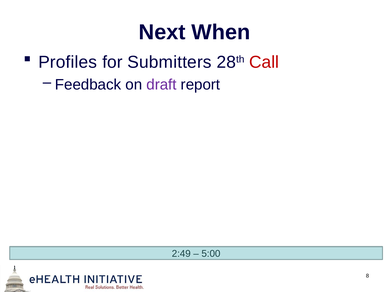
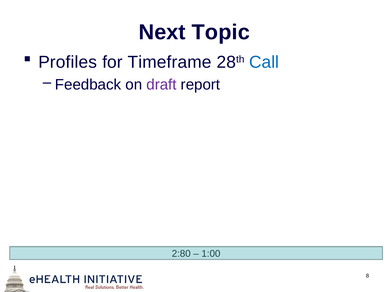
When: When -> Topic
Submitters: Submitters -> Timeframe
Call colour: red -> blue
2:49: 2:49 -> 2:80
5:00: 5:00 -> 1:00
